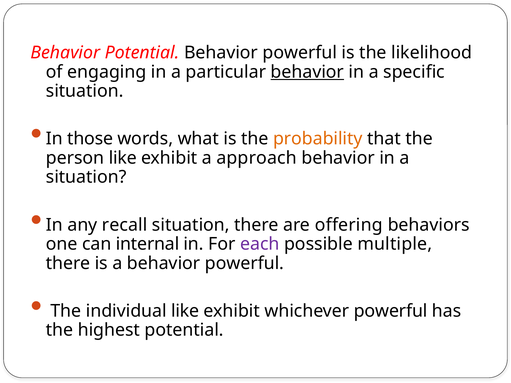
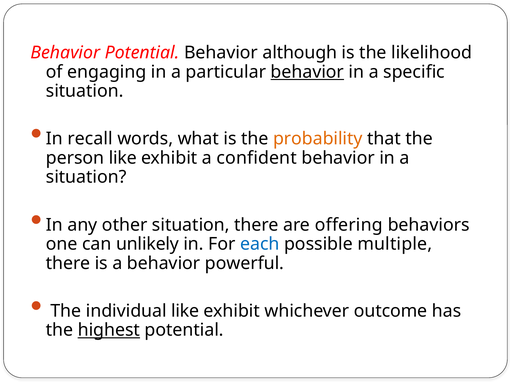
Potential Behavior powerful: powerful -> although
those: those -> recall
approach: approach -> confident
recall: recall -> other
internal: internal -> unlikely
each colour: purple -> blue
whichever powerful: powerful -> outcome
highest underline: none -> present
